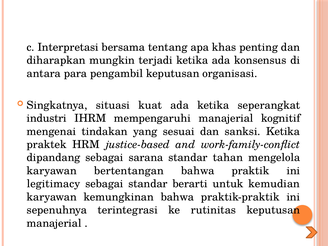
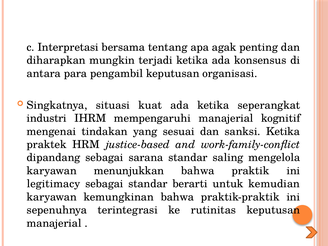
khas: khas -> agak
tahan: tahan -> saling
bertentangan: bertentangan -> menunjukkan
